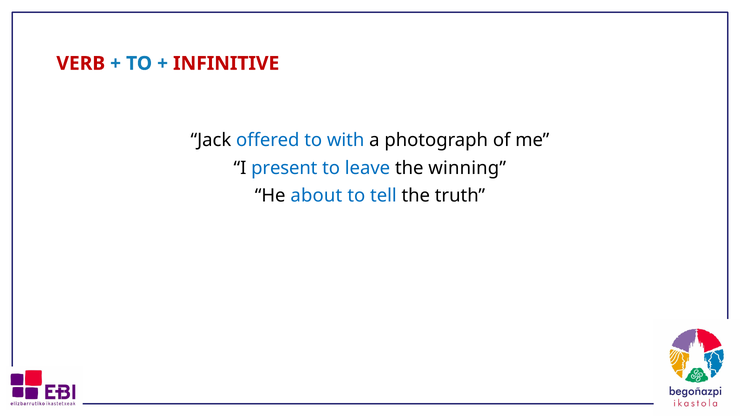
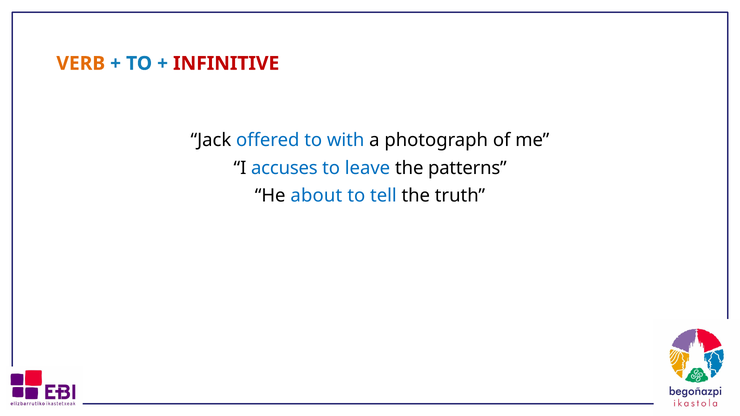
VERB colour: red -> orange
present: present -> accuses
winning: winning -> patterns
